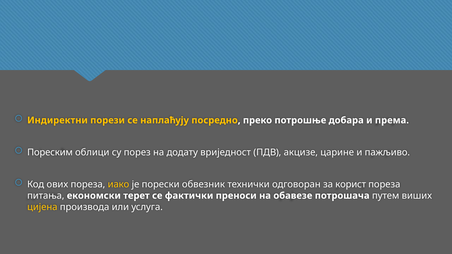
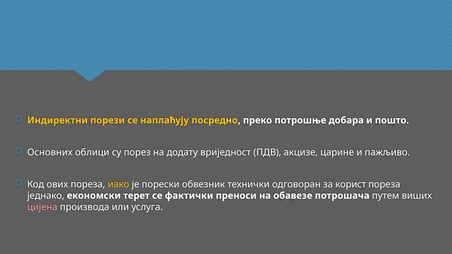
према: према -> пошто
Пореским: Пореским -> Основних
питања: питања -> једнако
цијена colour: yellow -> pink
